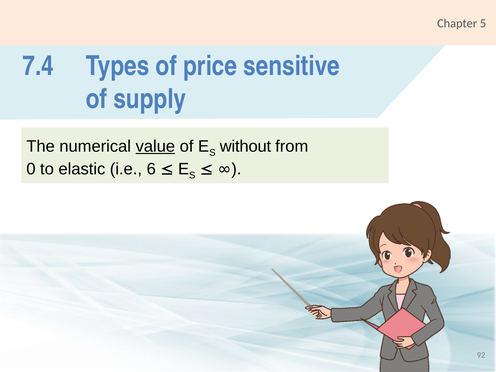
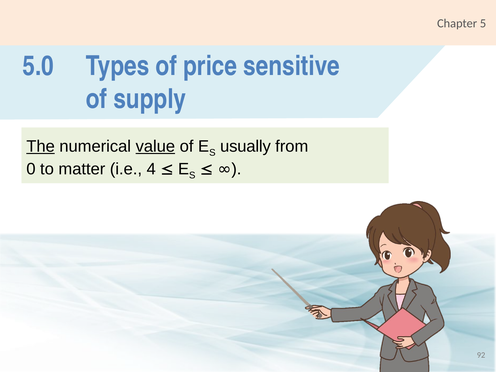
7.4: 7.4 -> 5.0
The underline: none -> present
without: without -> usually
elastic: elastic -> matter
6: 6 -> 4
